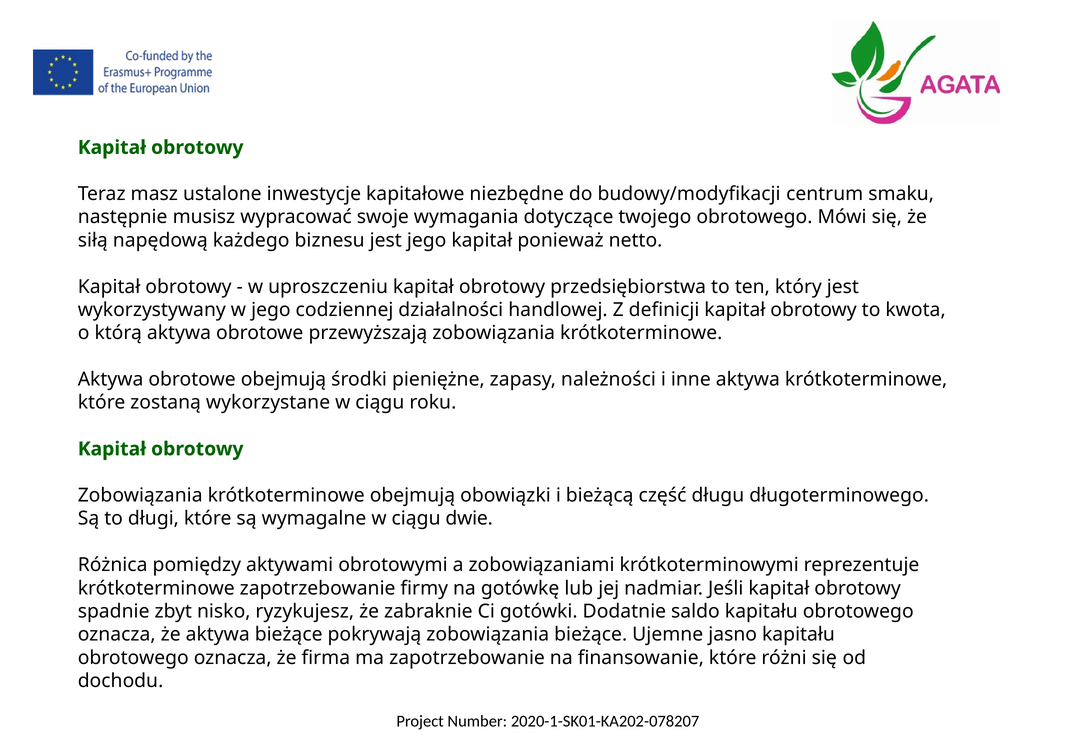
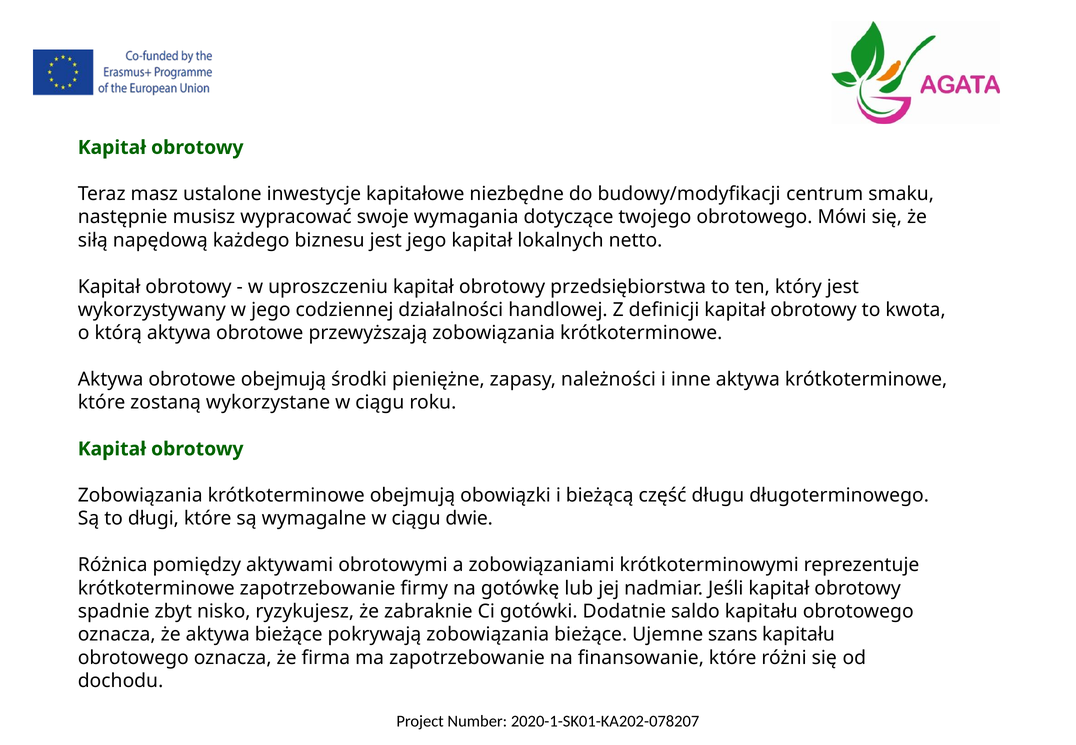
ponieważ: ponieważ -> lokalnych
jasno: jasno -> szans
